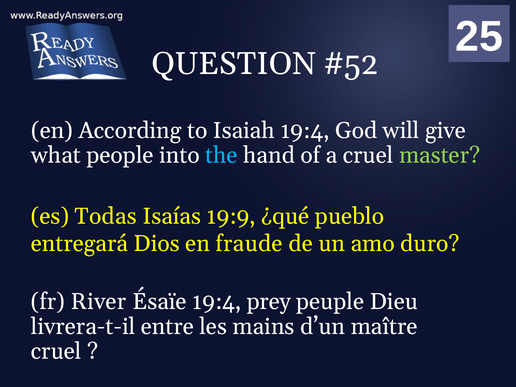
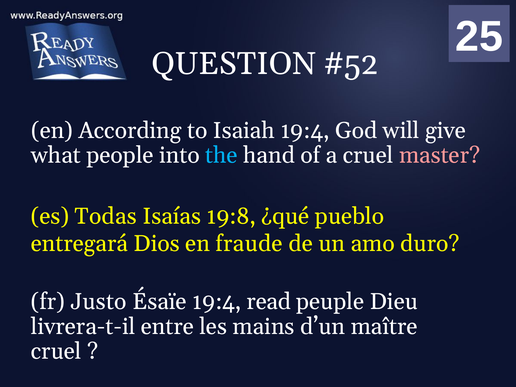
master colour: light green -> pink
19:9: 19:9 -> 19:8
River: River -> Justo
prey: prey -> read
